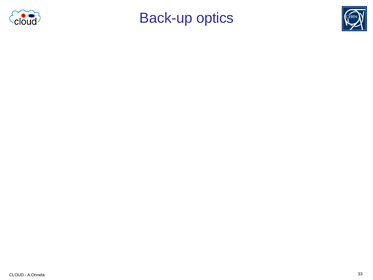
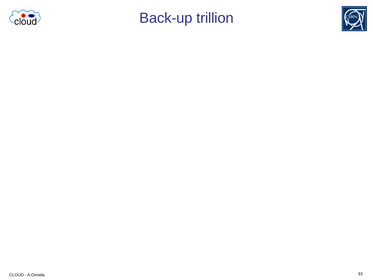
optics: optics -> trillion
